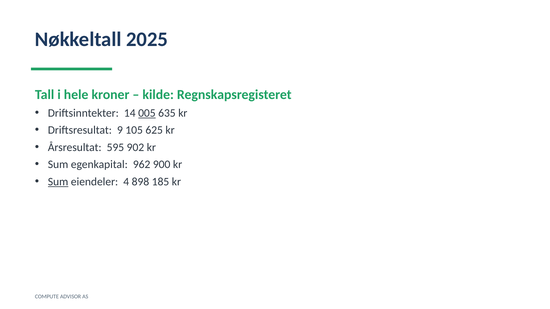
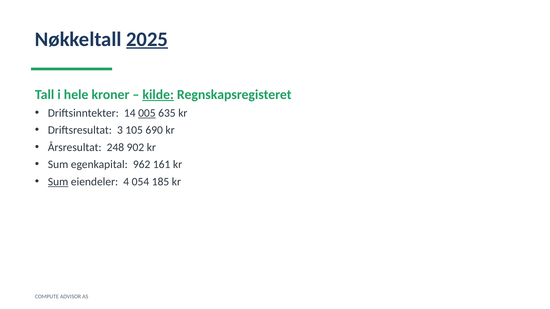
2025 underline: none -> present
kilde underline: none -> present
9: 9 -> 3
625: 625 -> 690
595: 595 -> 248
900: 900 -> 161
898: 898 -> 054
